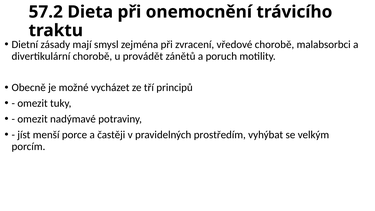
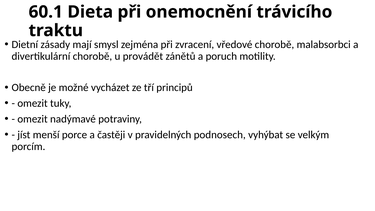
57.2: 57.2 -> 60.1
prostředím: prostředím -> podnosech
